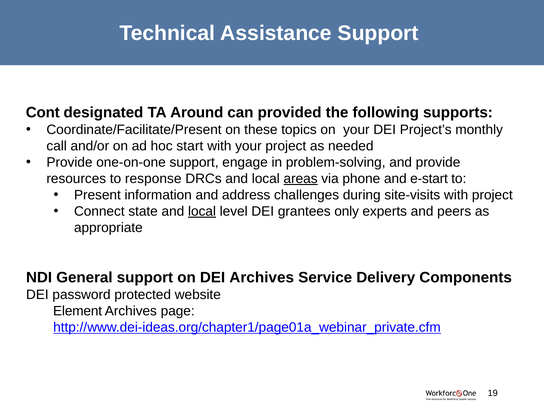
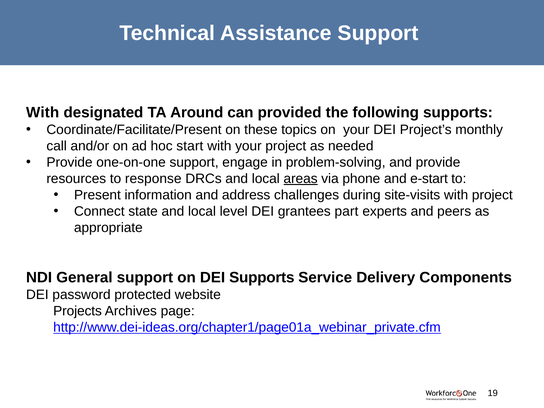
Cont at (43, 113): Cont -> With
local at (202, 211) underline: present -> none
only: only -> part
DEI Archives: Archives -> Supports
Element: Element -> Projects
